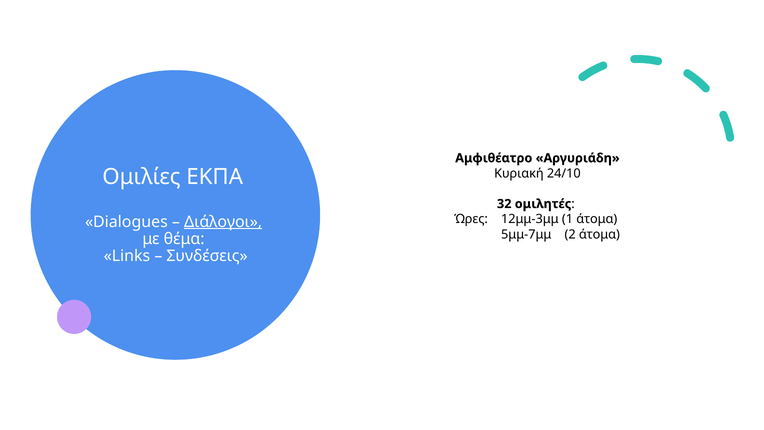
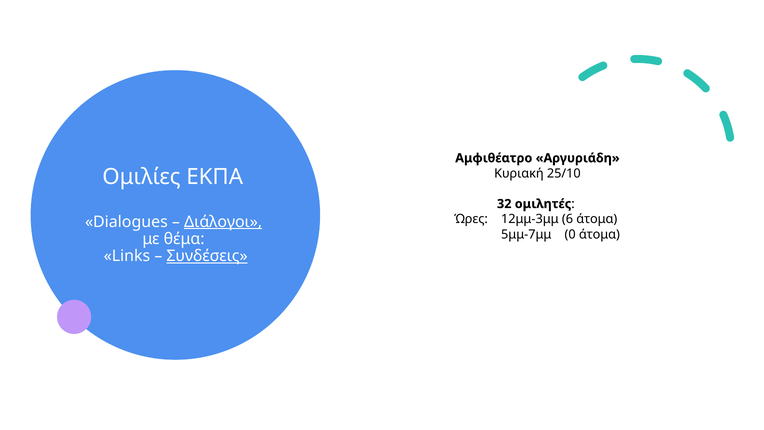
24/10: 24/10 -> 25/10
1: 1 -> 6
2: 2 -> 0
Συνδέσεις underline: none -> present
